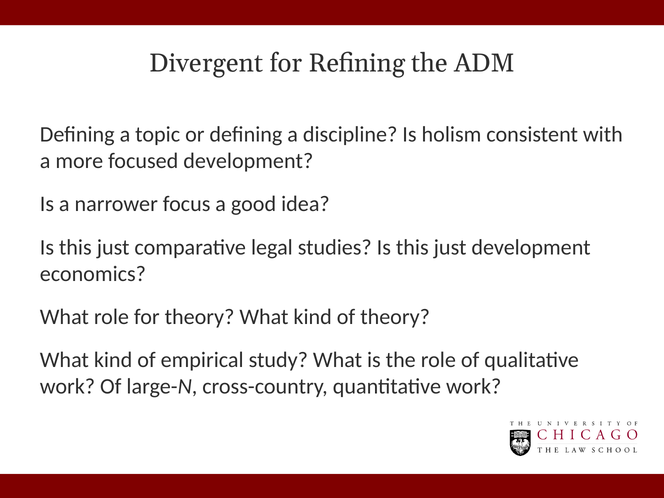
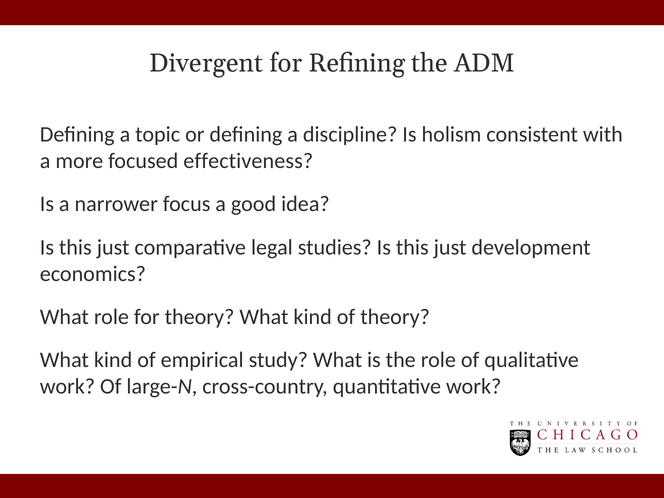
focused development: development -> effectiveness
